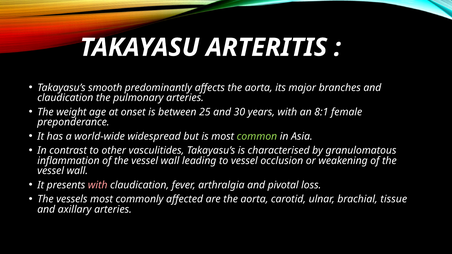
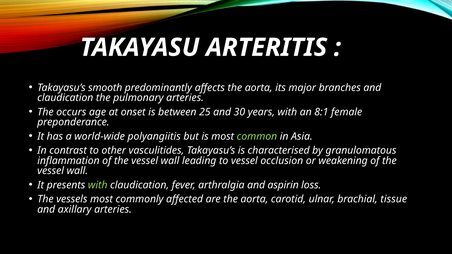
weight: weight -> occurs
widespread: widespread -> polyangiitis
with at (98, 185) colour: pink -> light green
pivotal: pivotal -> aspirin
